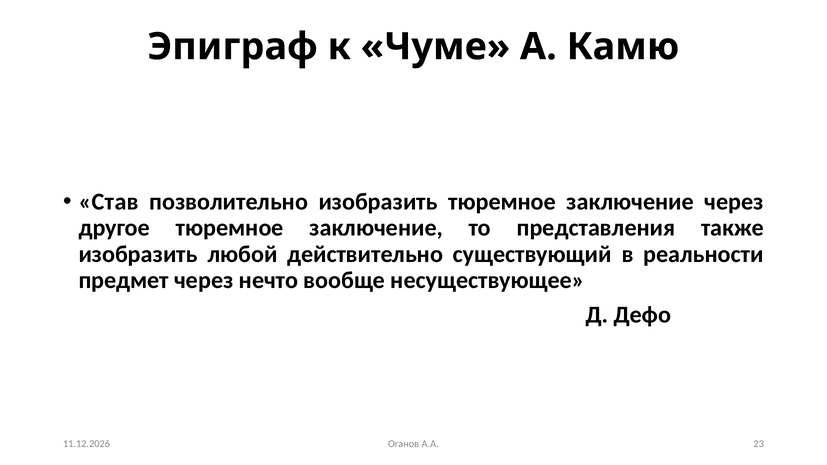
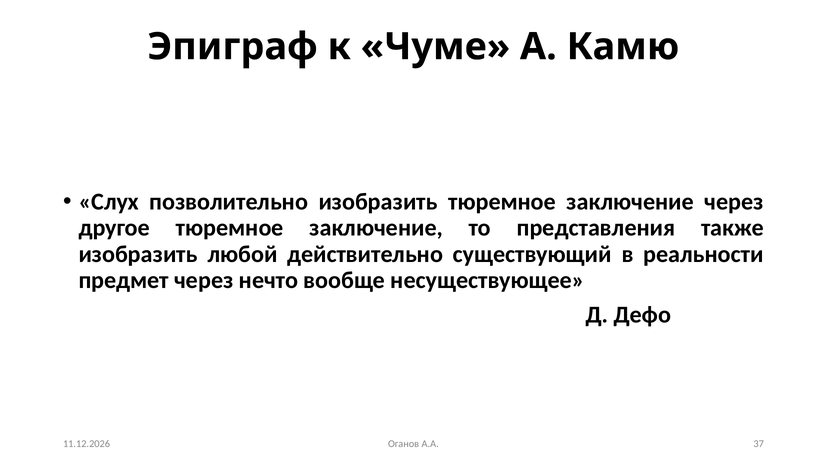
Став: Став -> Слух
23: 23 -> 37
